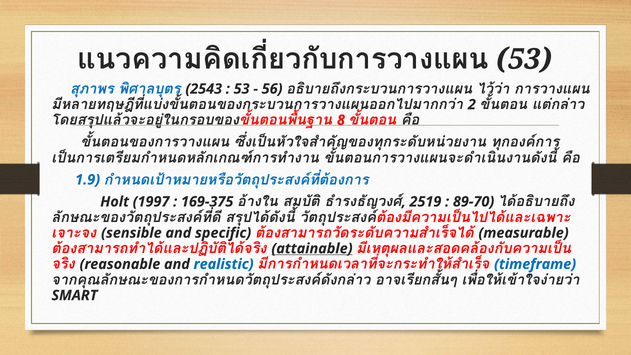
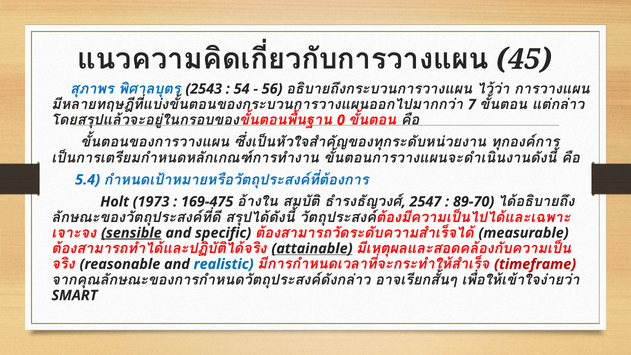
53 at (524, 59): 53 -> 45
53 at (242, 89): 53 -> 54
2: 2 -> 7
8: 8 -> 0
1.9: 1.9 -> 5.4
1997: 1997 -> 1973
169-375: 169-375 -> 169-475
2519: 2519 -> 2547
sensible underline: none -> present
timeframe colour: blue -> red
